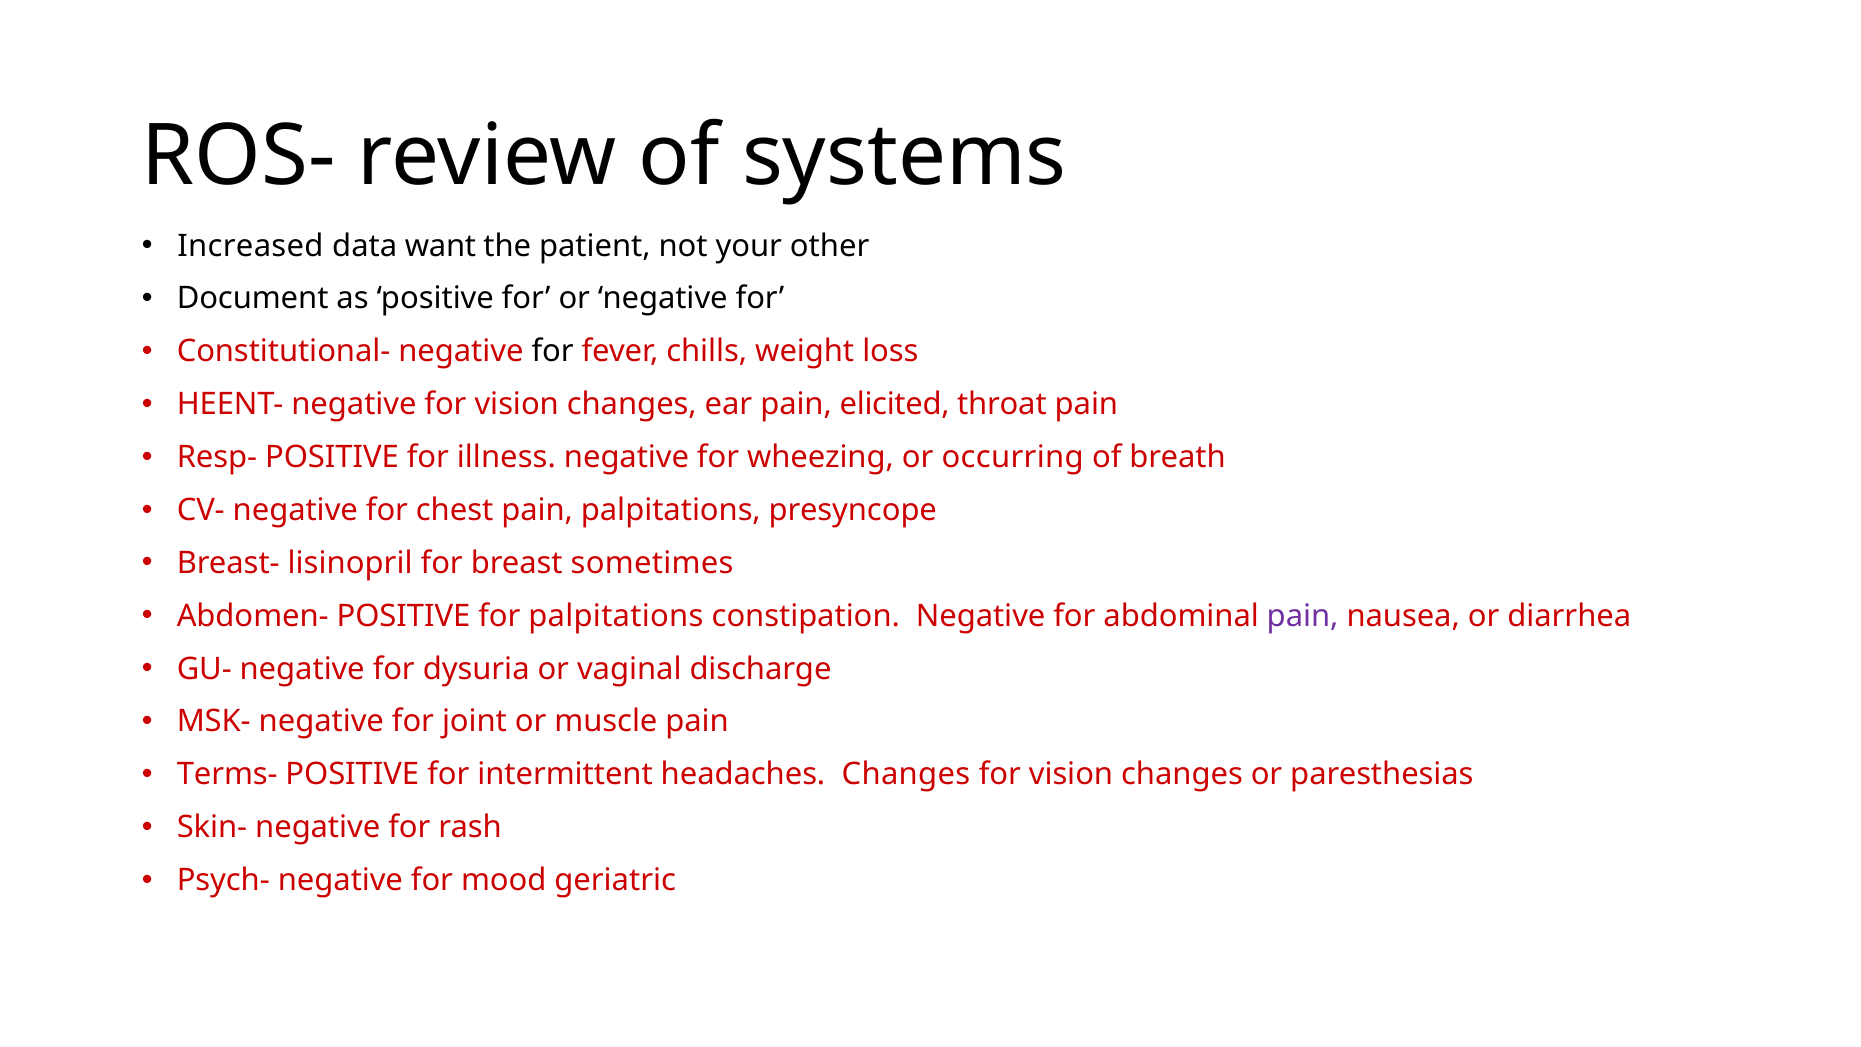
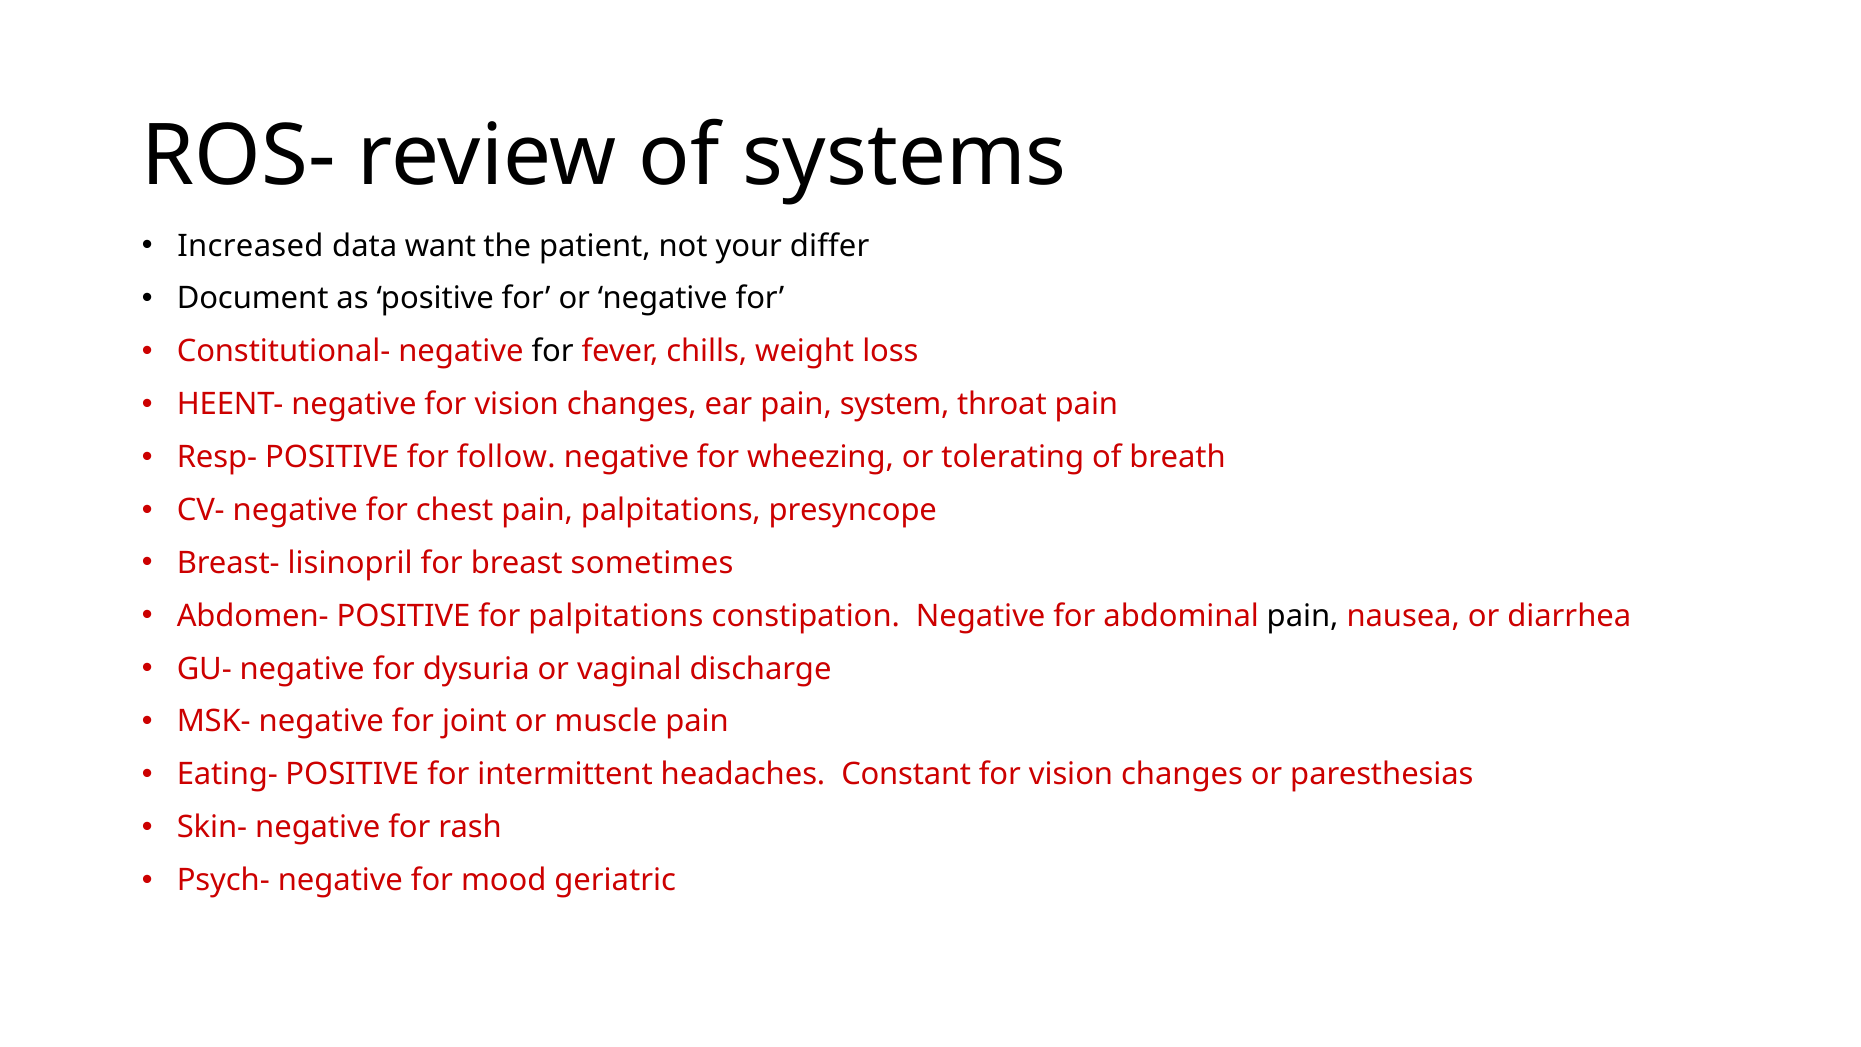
other: other -> differ
elicited: elicited -> system
illness: illness -> follow
occurring: occurring -> tolerating
pain at (1303, 616) colour: purple -> black
Terms-: Terms- -> Eating-
headaches Changes: Changes -> Constant
